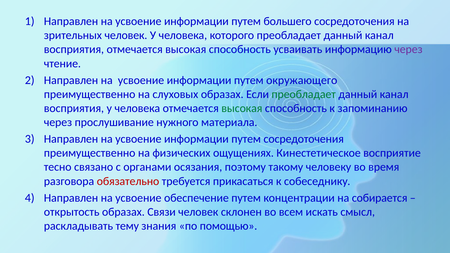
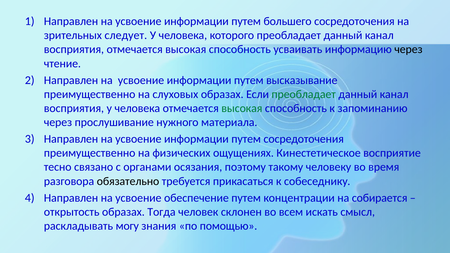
зрительных человек: человек -> следует
через at (408, 49) colour: purple -> black
окружающего: окружающего -> высказывание
обязательно colour: red -> black
Связи: Связи -> Тогда
тему: тему -> могу
